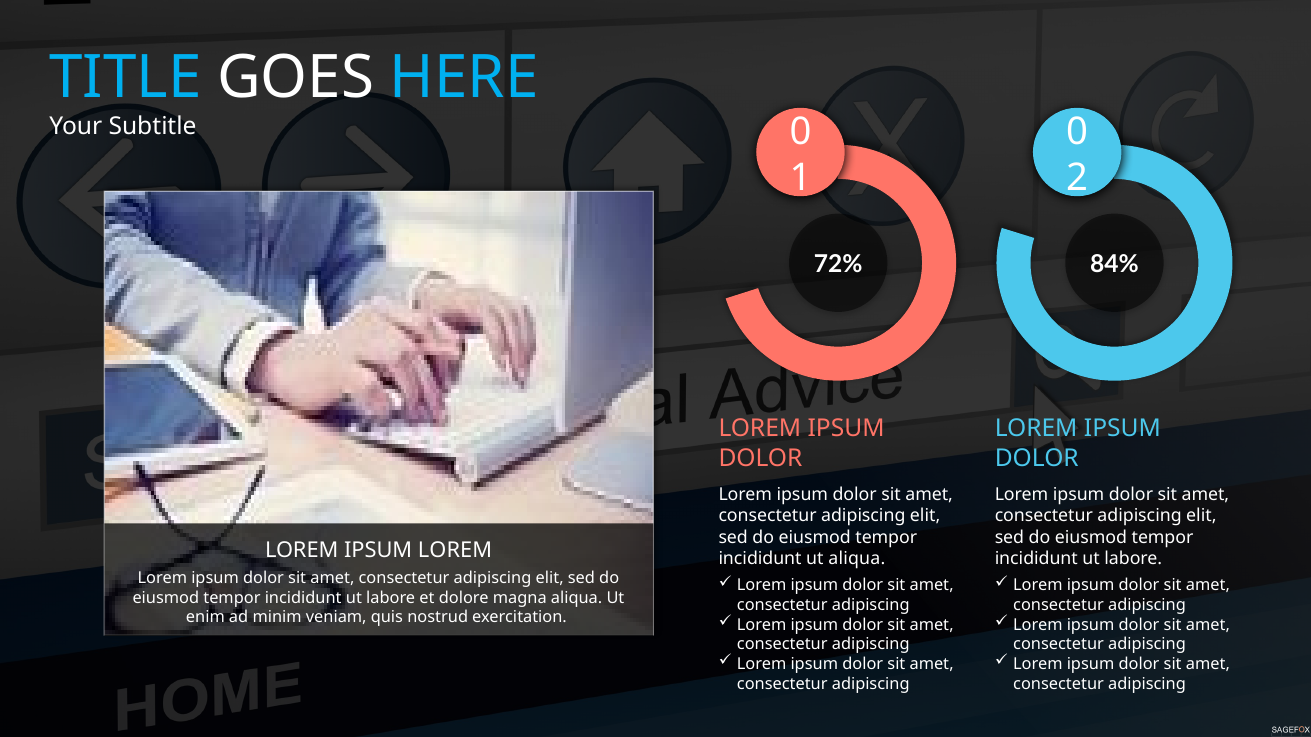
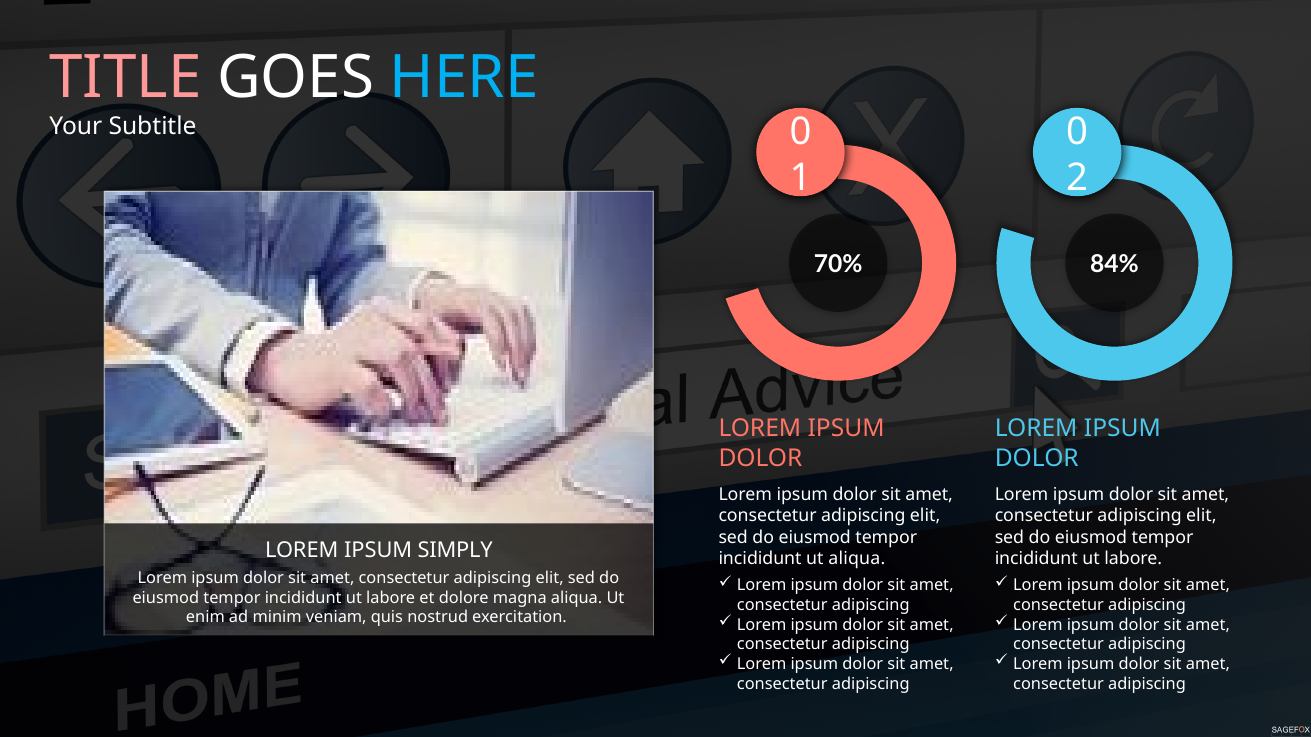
TITLE colour: light blue -> pink
72%: 72% -> 70%
IPSUM LOREM: LOREM -> SIMPLY
